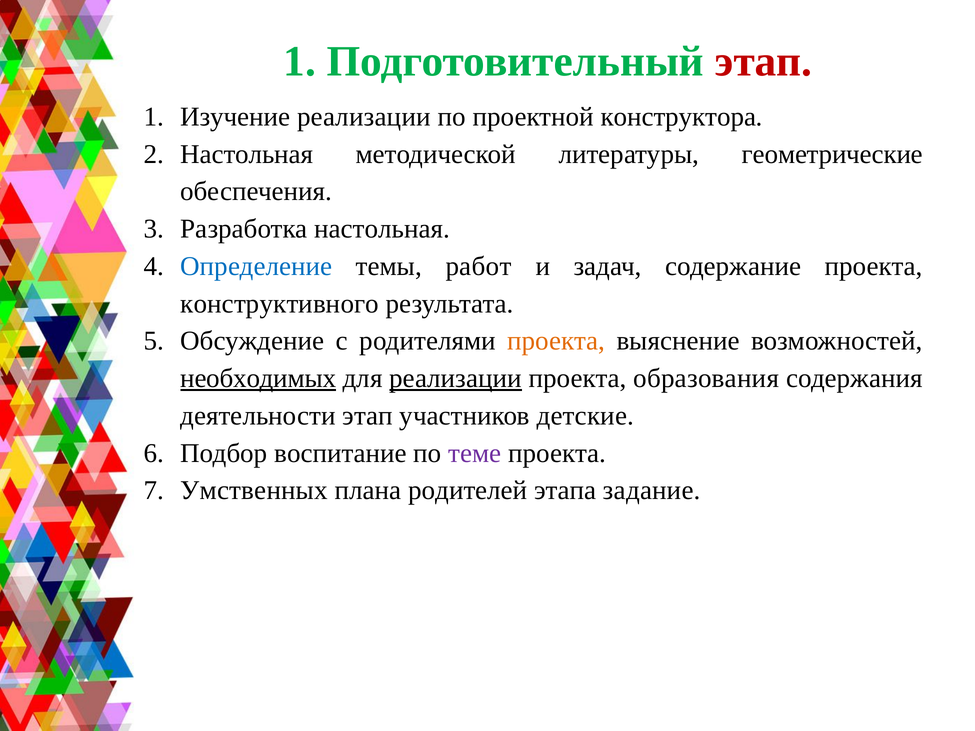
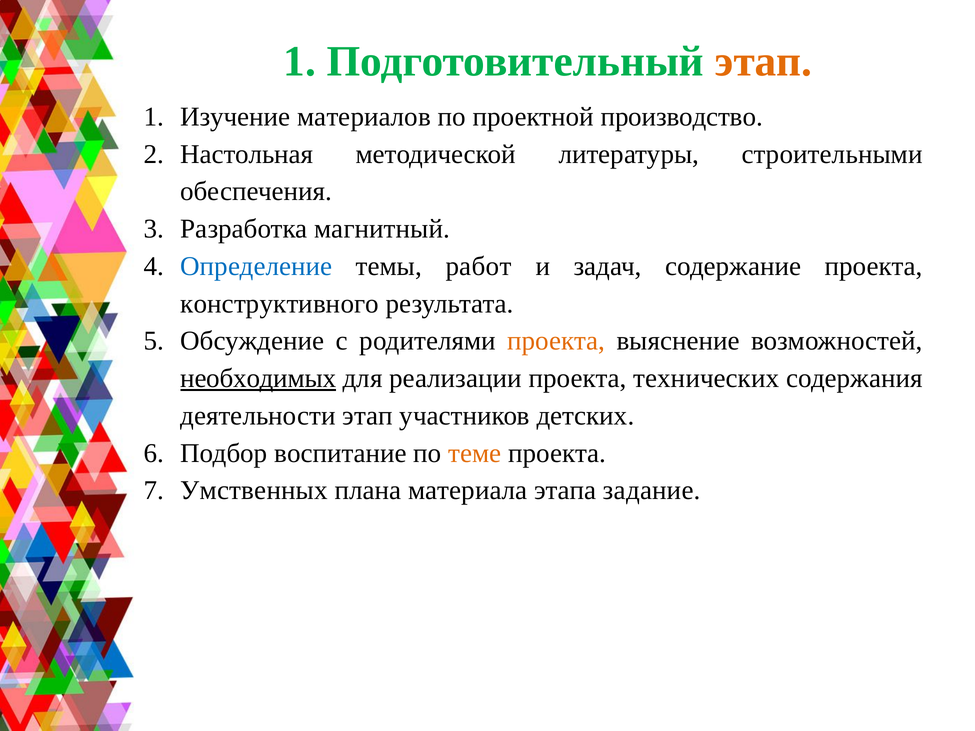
этап at (764, 62) colour: red -> orange
Изучение реализации: реализации -> материалов
конструктора: конструктора -> производство
геометрические: геометрические -> строительными
Разработка настольная: настольная -> магнитный
реализации at (456, 378) underline: present -> none
образования: образования -> технических
детские: детские -> детских
теме colour: purple -> orange
родителей: родителей -> материала
